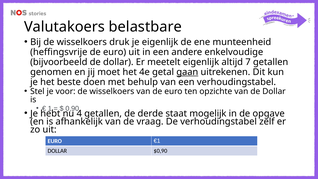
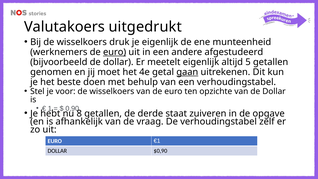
belastbare: belastbare -> uitgedrukt
heffingsvrije: heffingsvrije -> werknemers
euro at (115, 52) underline: none -> present
enkelvoudige: enkelvoudige -> afgestudeerd
7: 7 -> 5
4: 4 -> 8
mogelijk: mogelijk -> zuiveren
